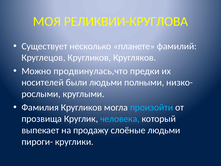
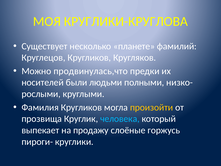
РЕЛИКВИИ-КРУГЛОВА: РЕЛИКВИИ-КРУГЛОВА -> КРУГЛИКИ-КРУГЛОВА
произойти colour: light blue -> yellow
слоёные людьми: людьми -> горжусь
